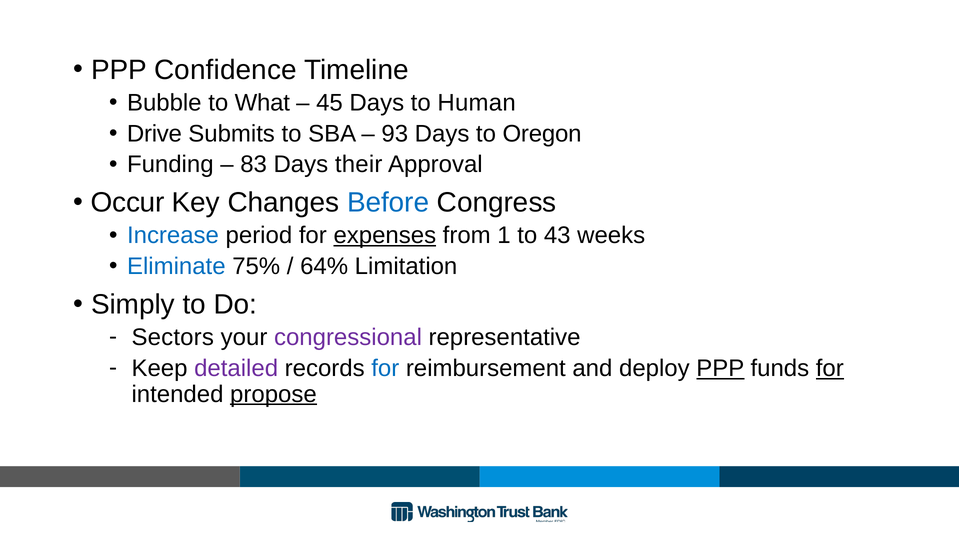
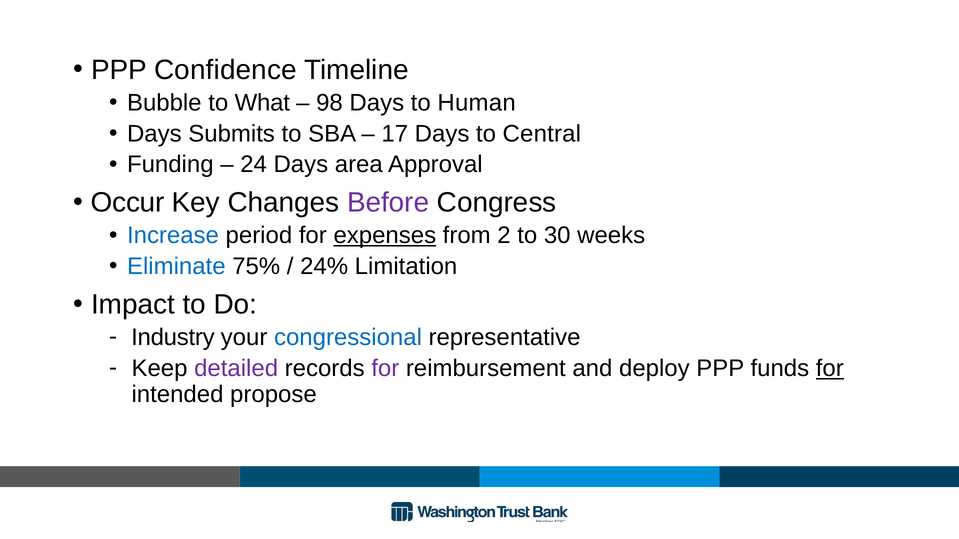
45: 45 -> 98
Drive at (154, 134): Drive -> Days
93: 93 -> 17
Oregon: Oregon -> Central
83: 83 -> 24
their: their -> area
Before colour: blue -> purple
1: 1 -> 2
43: 43 -> 30
64%: 64% -> 24%
Simply: Simply -> Impact
Sectors: Sectors -> Industry
congressional colour: purple -> blue
for at (385, 369) colour: blue -> purple
PPP at (720, 369) underline: present -> none
propose underline: present -> none
